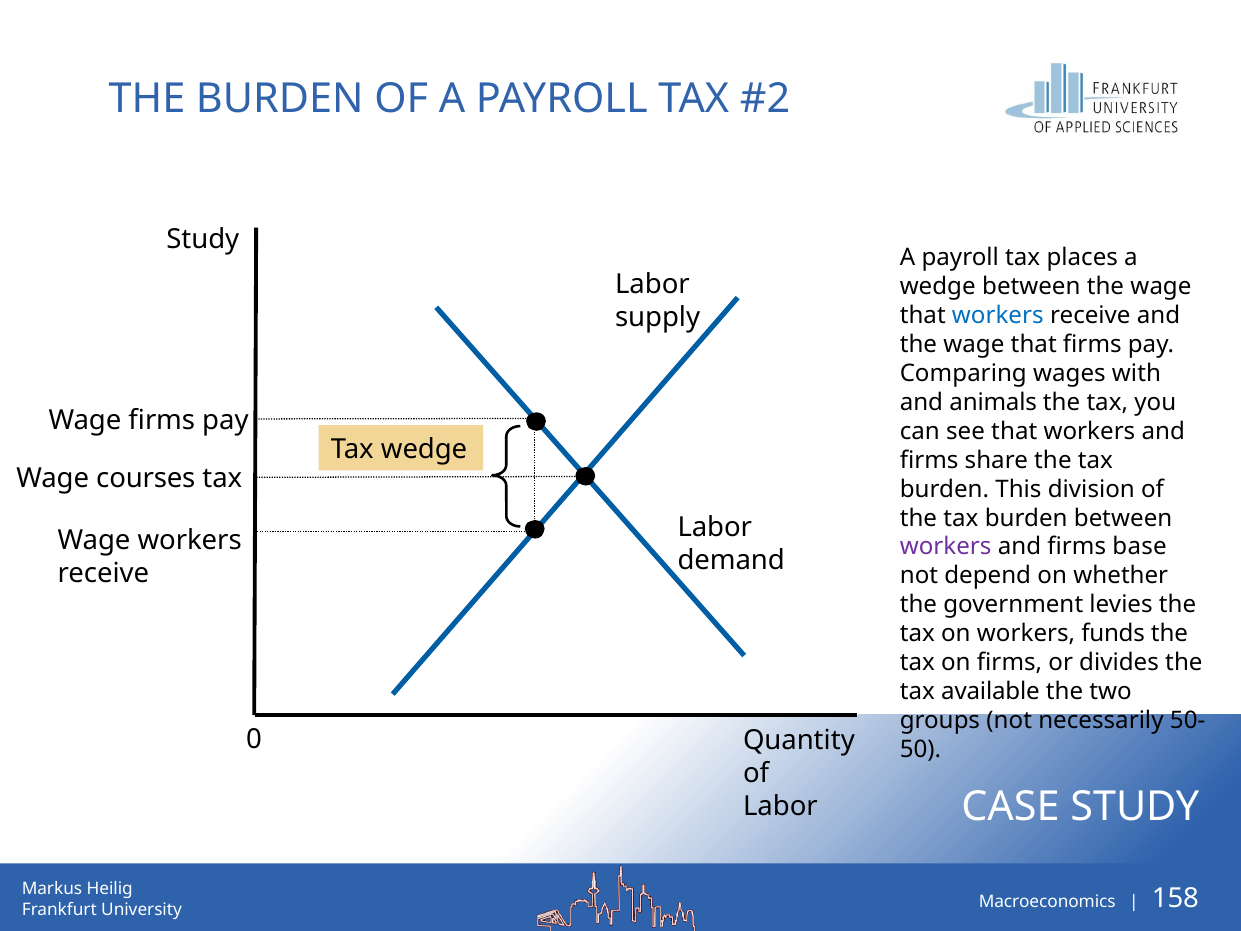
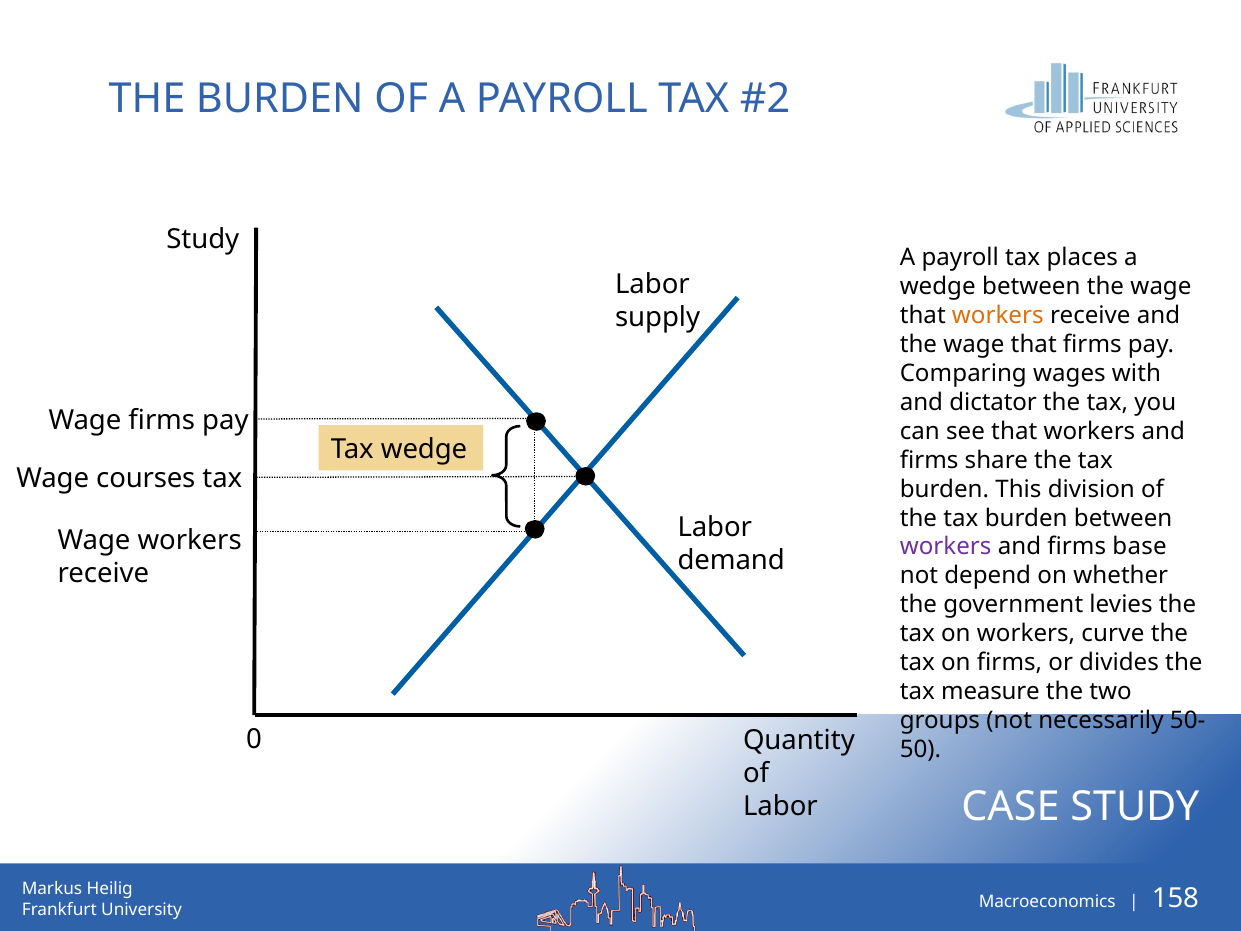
workers at (998, 315) colour: blue -> orange
animals: animals -> dictator
funds: funds -> curve
available: available -> measure
